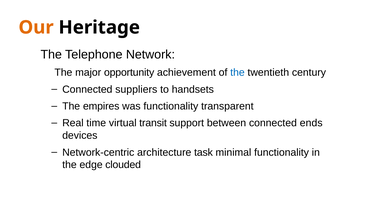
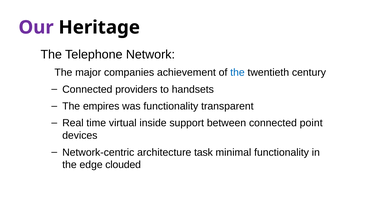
Our colour: orange -> purple
opportunity: opportunity -> companies
suppliers: suppliers -> providers
transit: transit -> inside
ends: ends -> point
